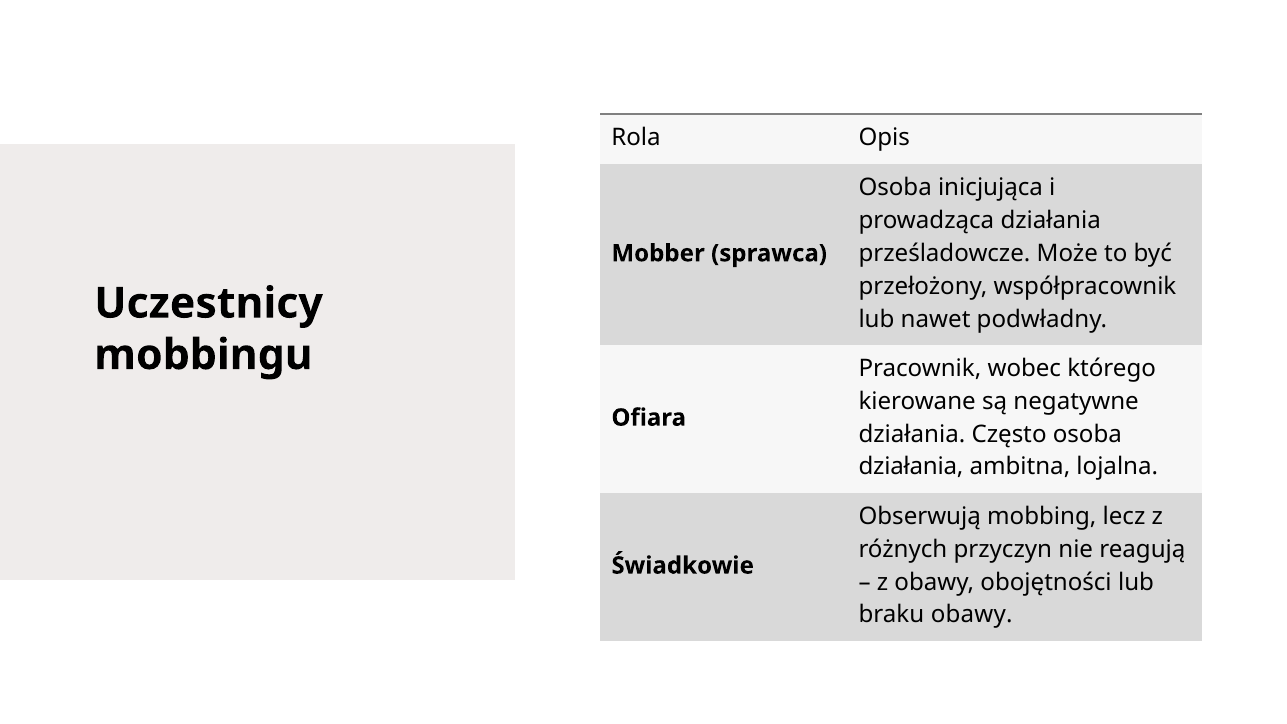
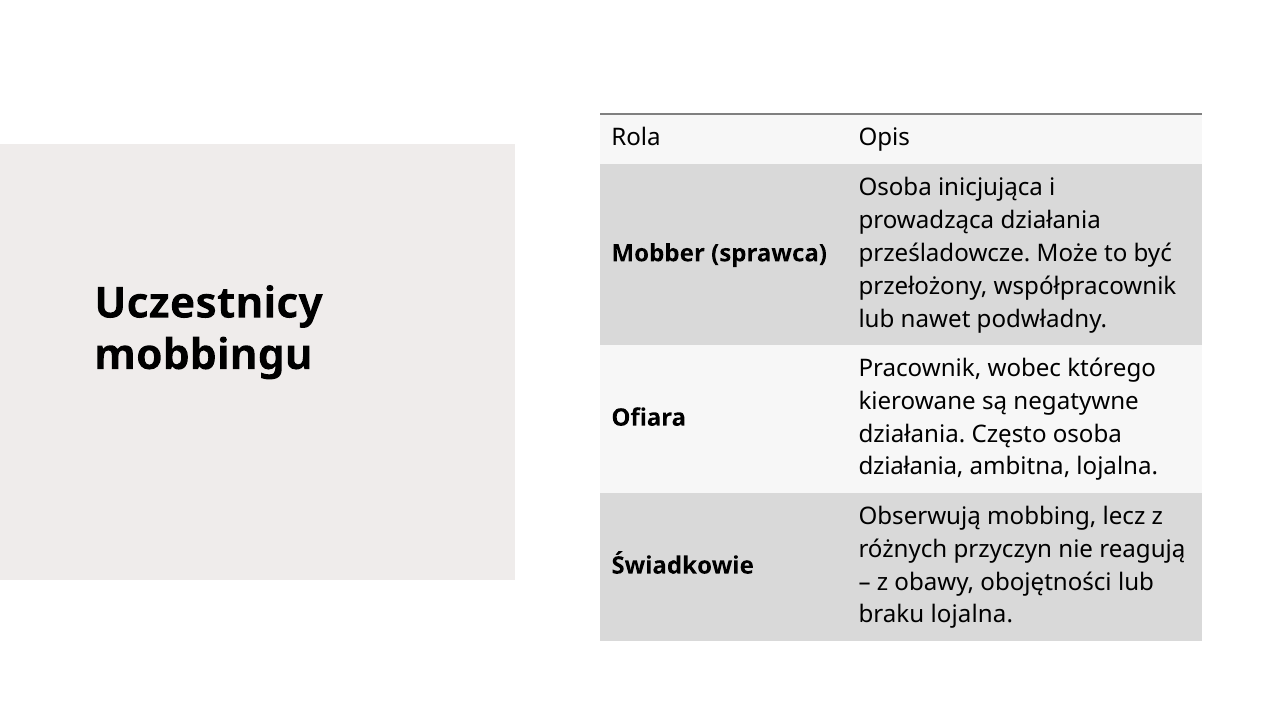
braku obawy: obawy -> lojalna
